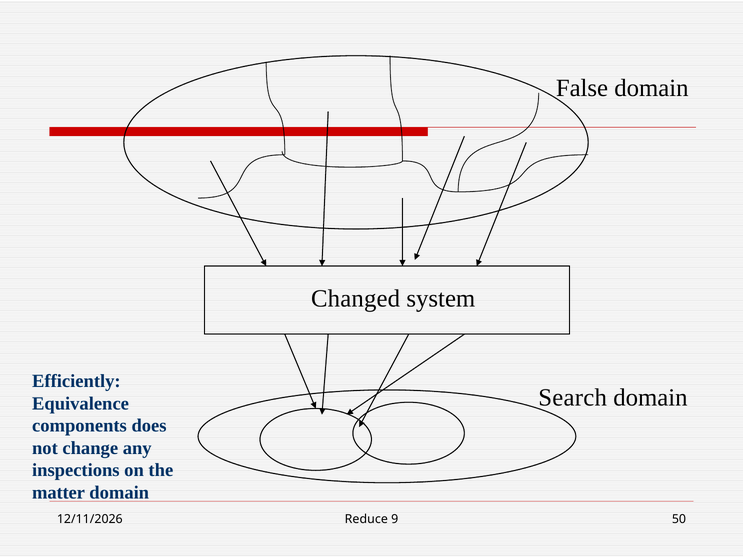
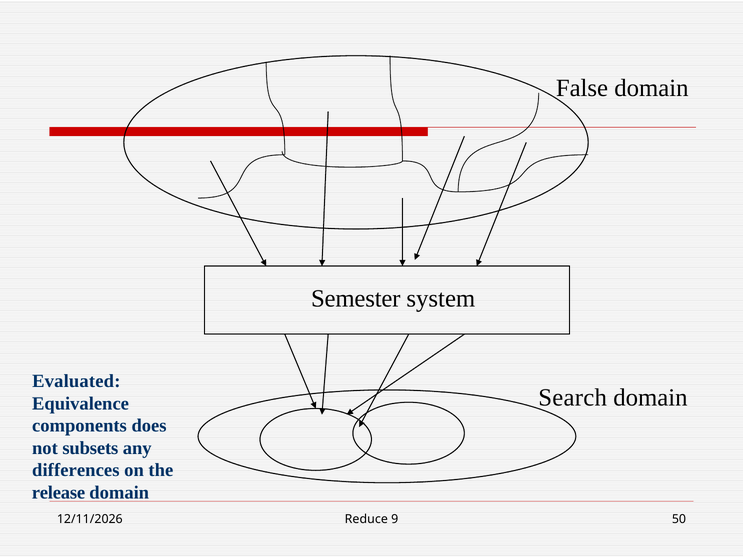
Changed: Changed -> Semester
Efficiently: Efficiently -> Evaluated
change: change -> subsets
inspections: inspections -> differences
matter: matter -> release
